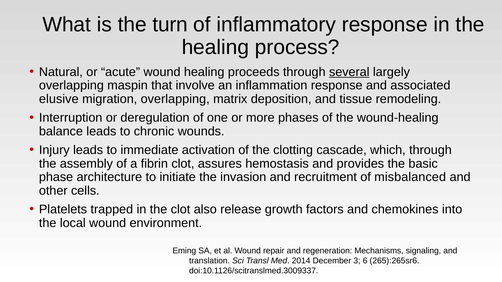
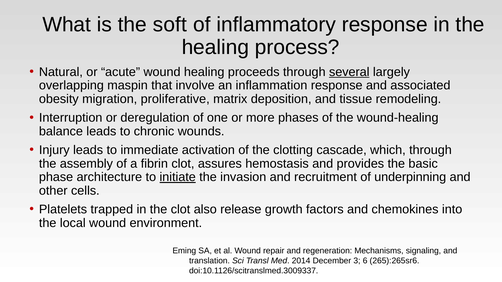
turn: turn -> soft
elusive: elusive -> obesity
migration overlapping: overlapping -> proliferative
initiate underline: none -> present
misbalanced: misbalanced -> underpinning
